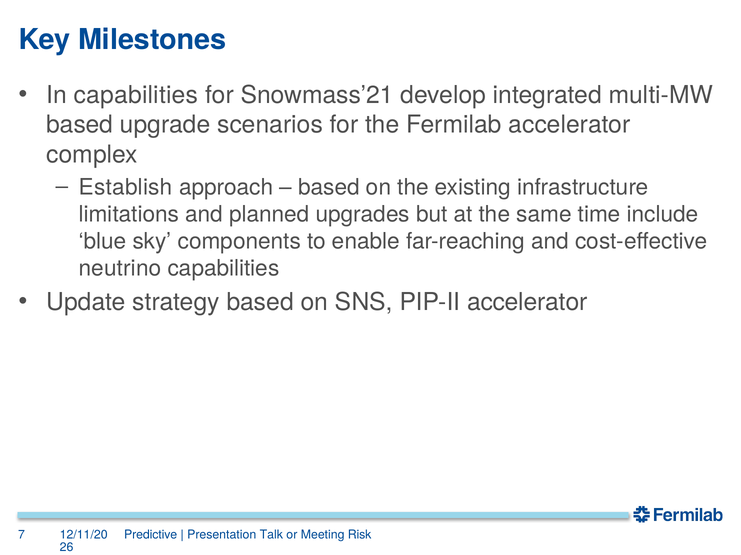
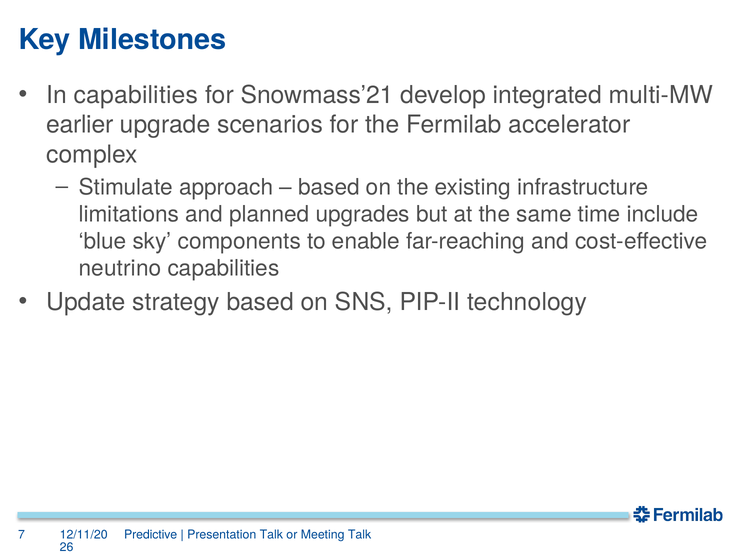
based at (80, 125): based -> earlier
Establish: Establish -> Stimulate
PIP-II accelerator: accelerator -> technology
Meeting Risk: Risk -> Talk
